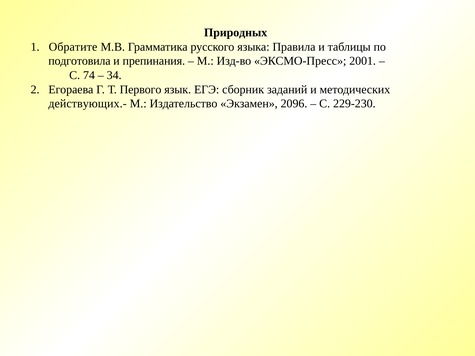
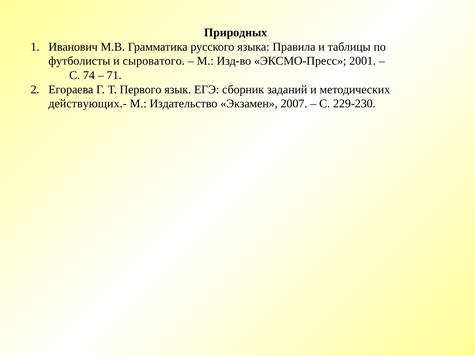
Обратите: Обратите -> Иванович
подготовила: подготовила -> футболисты
препинания: препинания -> сыроватого
34: 34 -> 71
2096: 2096 -> 2007
